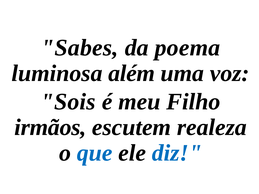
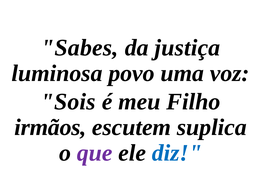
poema: poema -> justiça
além: além -> povo
realeza: realeza -> suplica
que colour: blue -> purple
